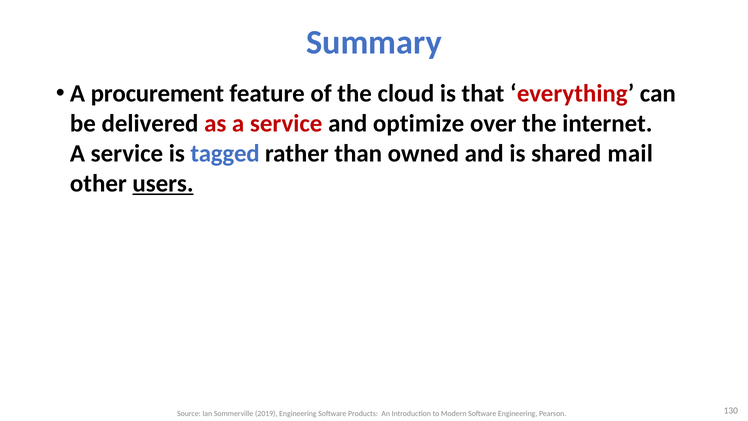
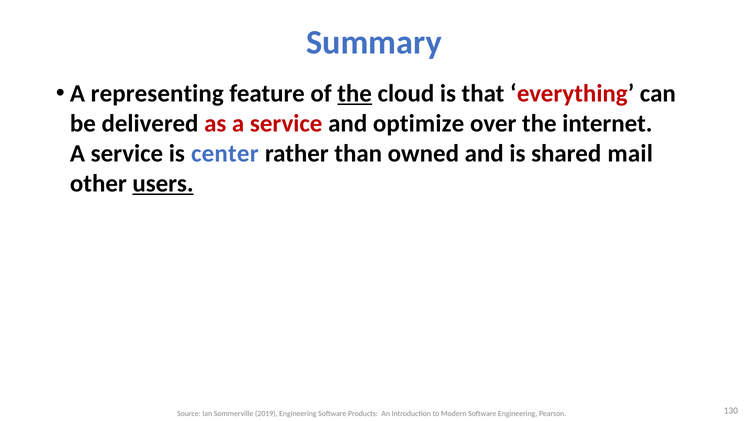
procurement: procurement -> representing
the at (355, 94) underline: none -> present
tagged: tagged -> center
